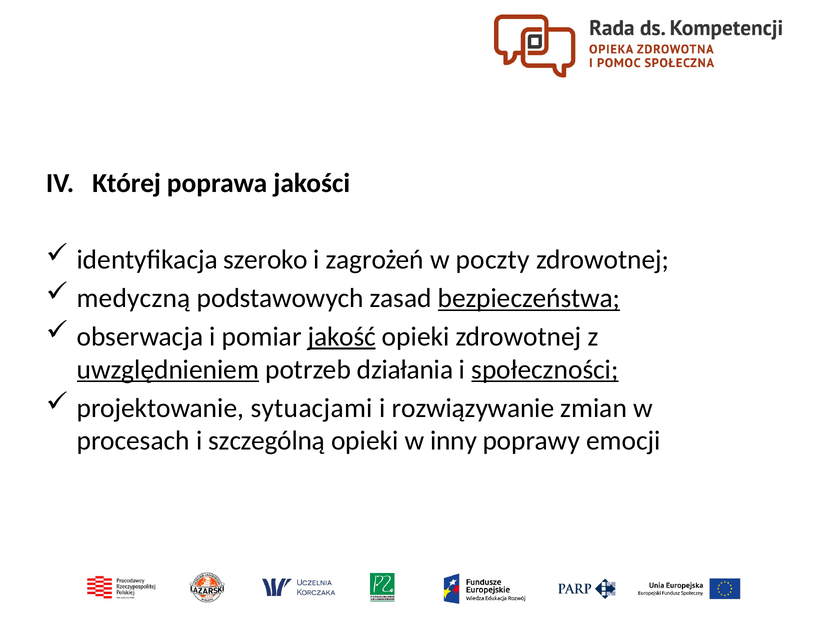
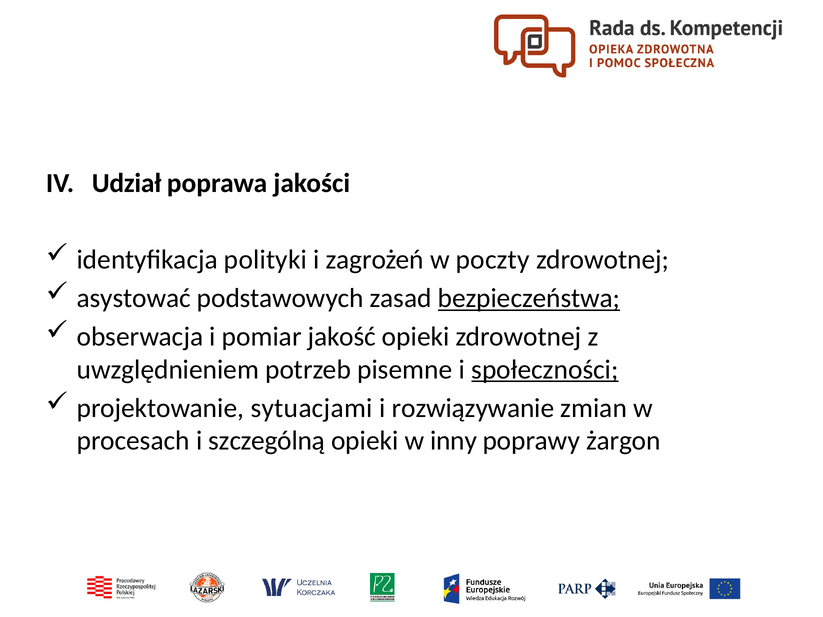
Której: Której -> Udział
szeroko: szeroko -> polityki
medyczną: medyczną -> asystować
jakość underline: present -> none
uwzględnieniem underline: present -> none
działania: działania -> pisemne
emocji: emocji -> żargon
